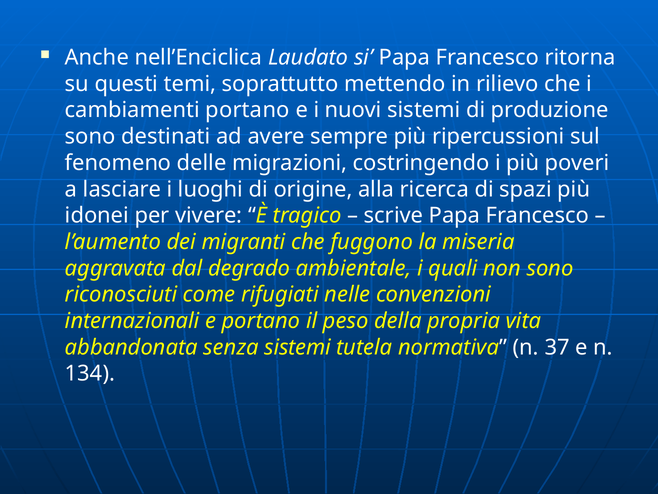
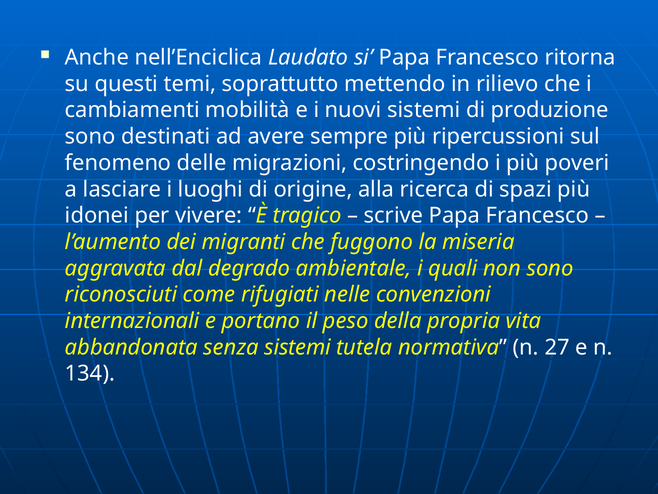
cambiamenti portano: portano -> mobilità
37: 37 -> 27
